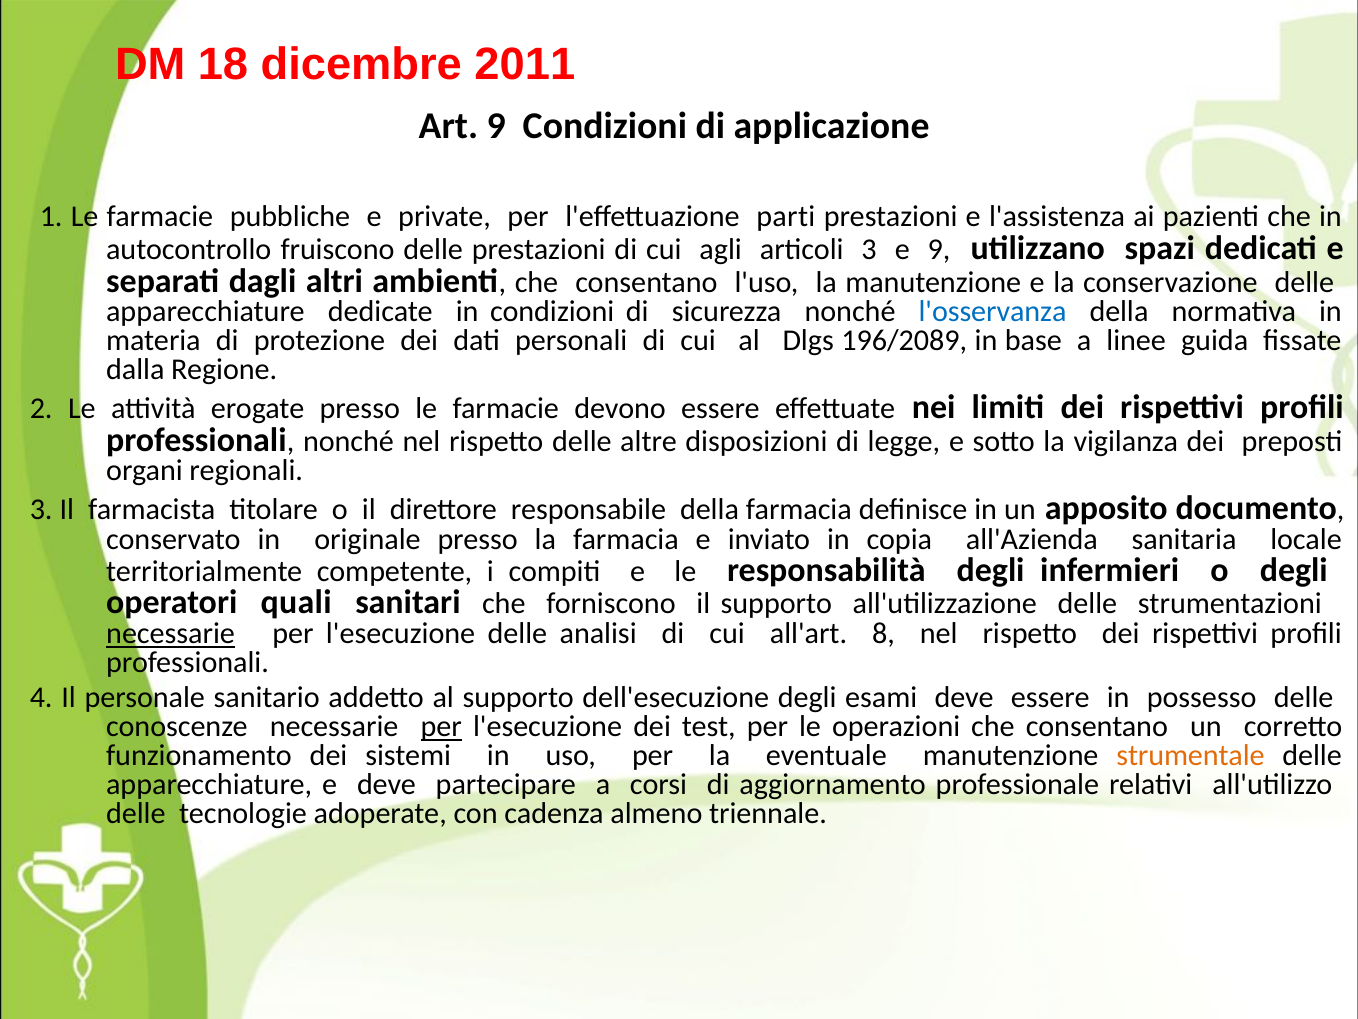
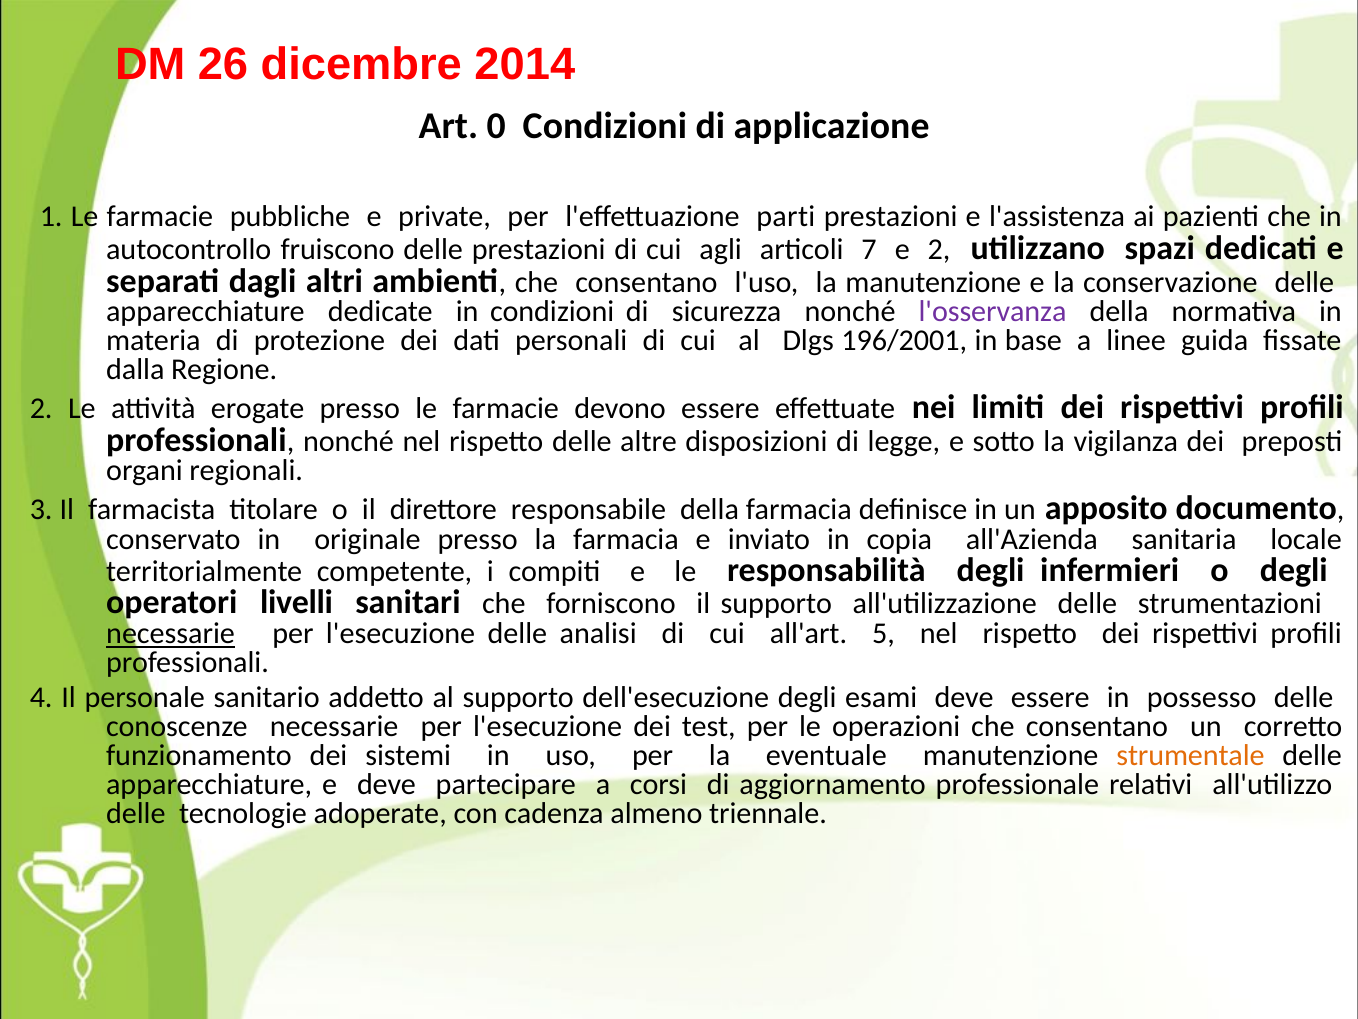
18: 18 -> 26
2011: 2011 -> 2014
Art 9: 9 -> 0
articoli 3: 3 -> 7
e 9: 9 -> 2
l'osservanza colour: blue -> purple
196/2089: 196/2089 -> 196/2001
quali: quali -> livelli
8: 8 -> 5
per at (441, 726) underline: present -> none
